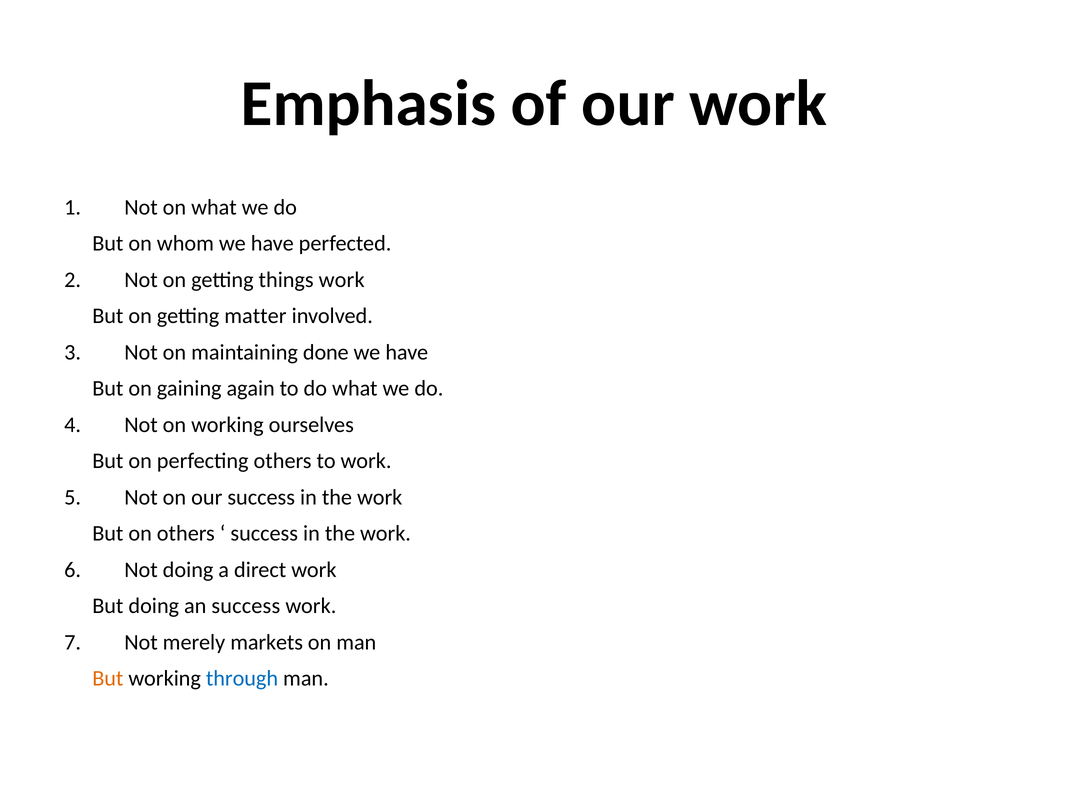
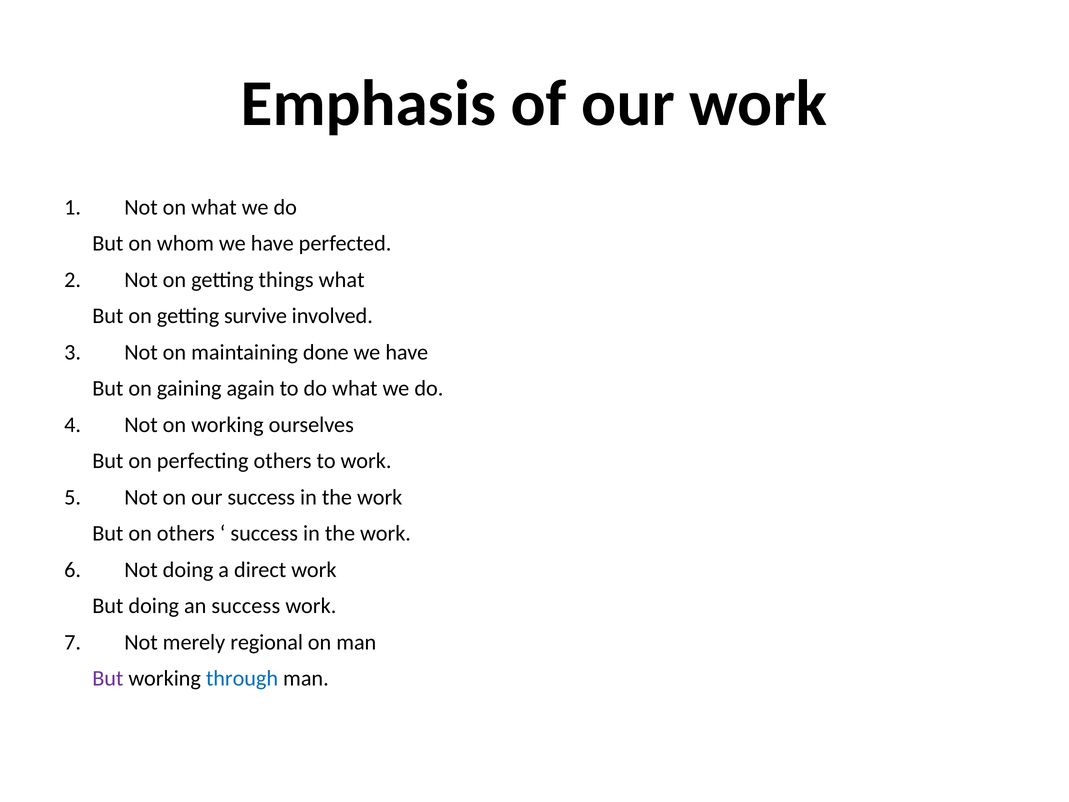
things work: work -> what
matter: matter -> survive
markets: markets -> regional
But at (108, 678) colour: orange -> purple
